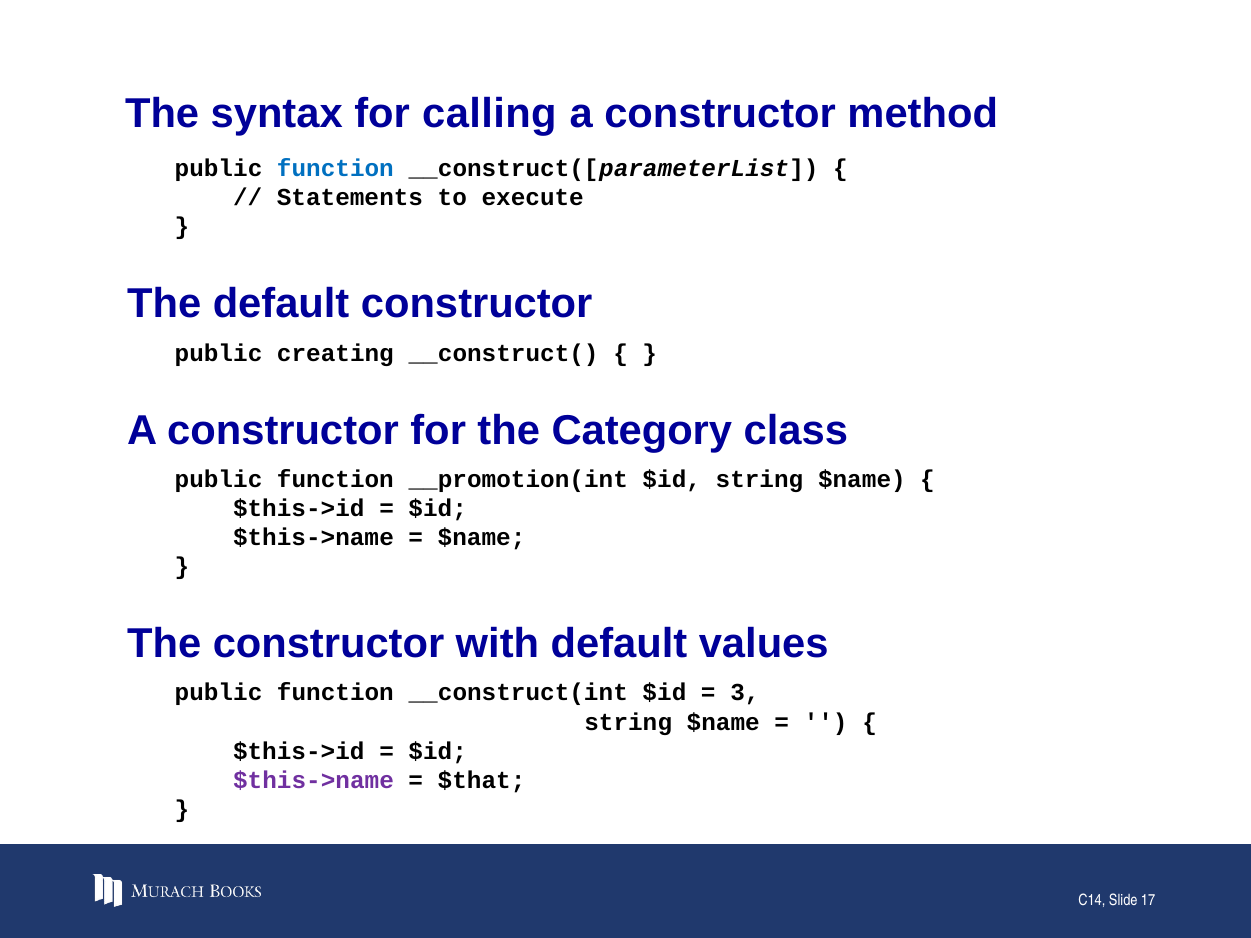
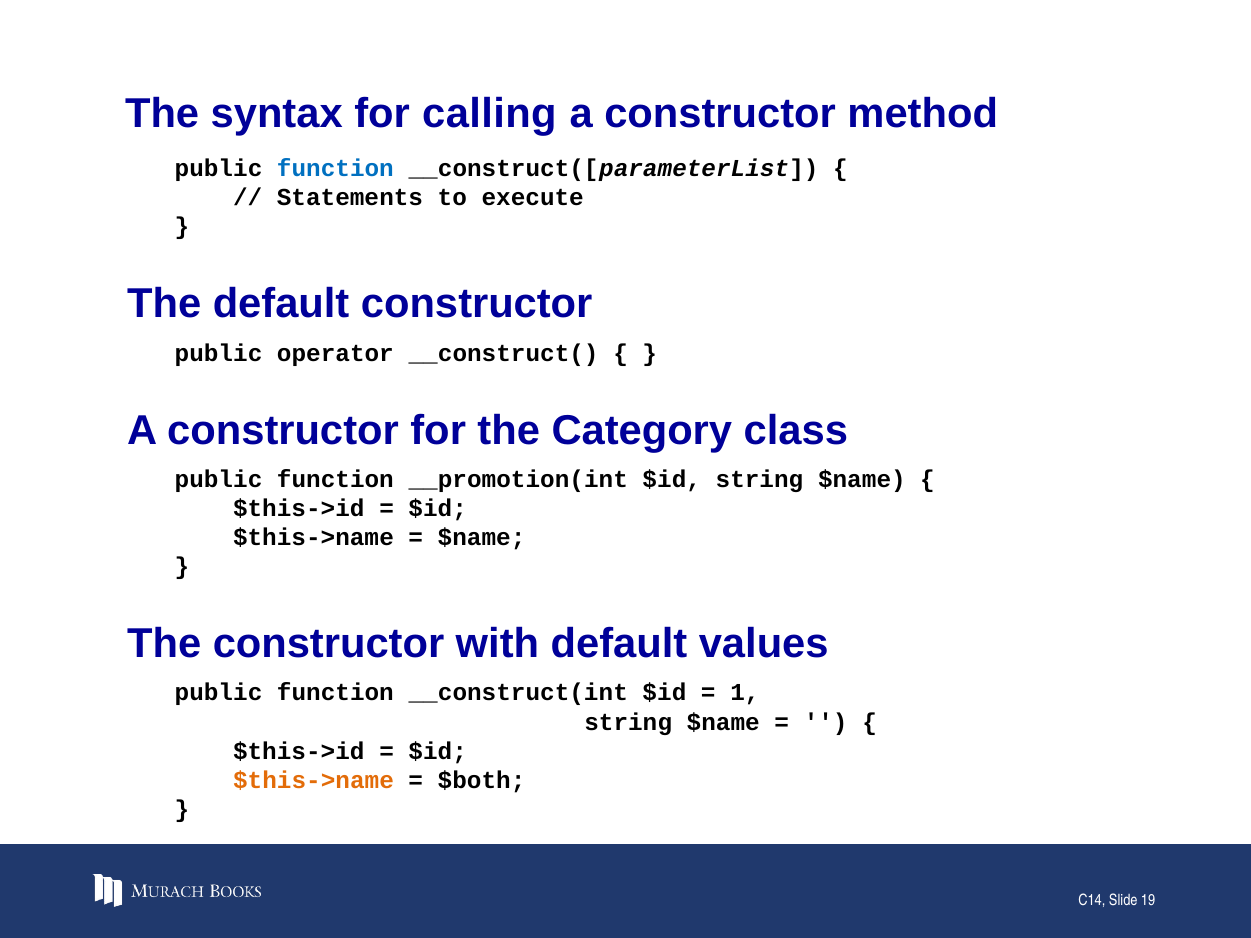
creating: creating -> operator
3: 3 -> 1
$this->name at (313, 781) colour: purple -> orange
$that: $that -> $both
17: 17 -> 19
